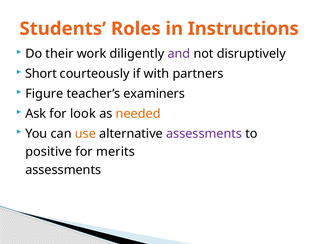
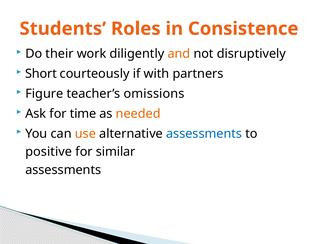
Instructions: Instructions -> Consistence
and colour: purple -> orange
examiners: examiners -> omissions
look: look -> time
assessments at (204, 134) colour: purple -> blue
merits: merits -> similar
